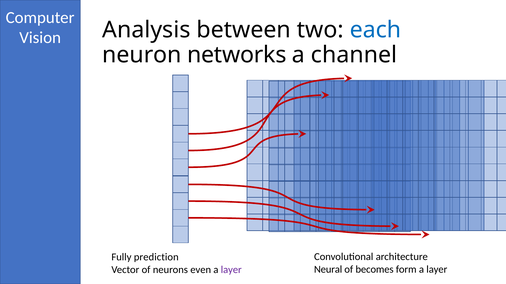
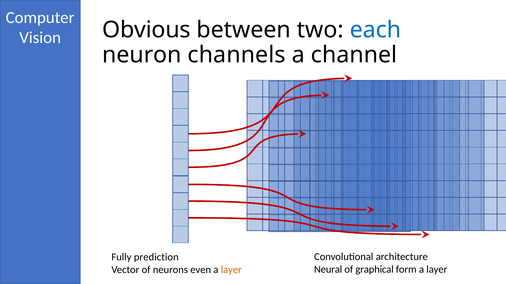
Analysis: Analysis -> Obvious
networks: networks -> channels
becomes: becomes -> graphical
layer at (231, 270) colour: purple -> orange
